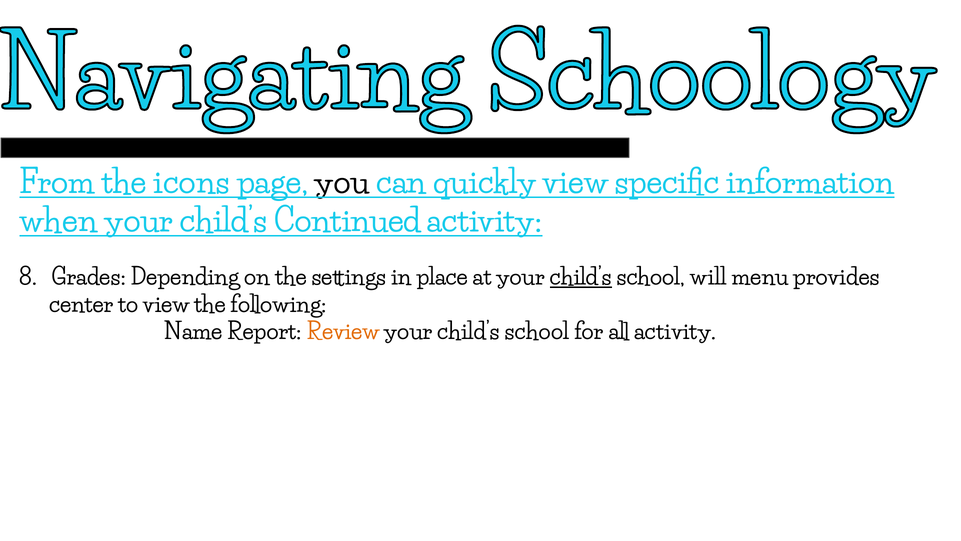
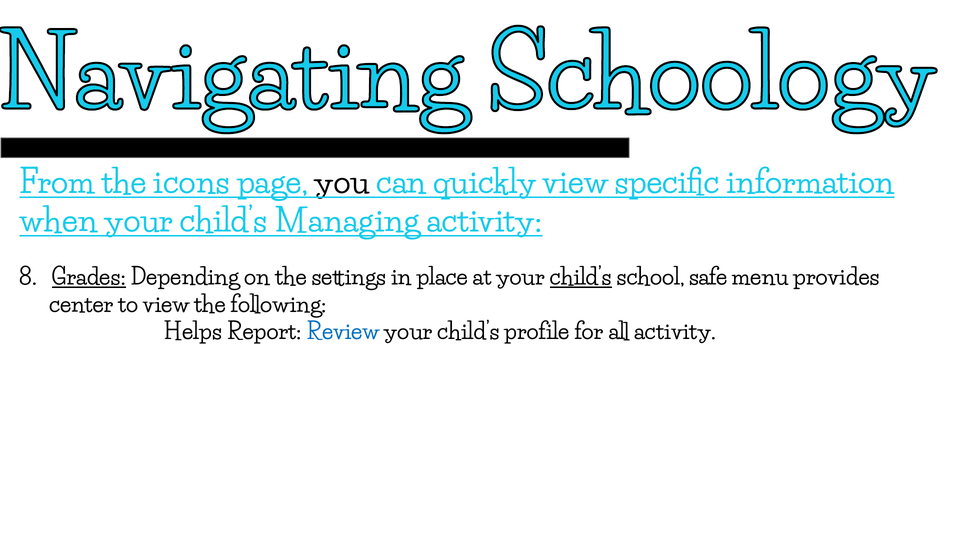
Continued: Continued -> Managing
Grades underline: none -> present
will: will -> safe
Name: Name -> Helps
Review colour: orange -> blue
school at (537, 332): school -> profile
